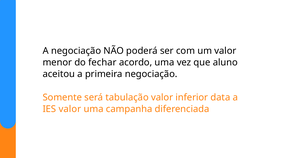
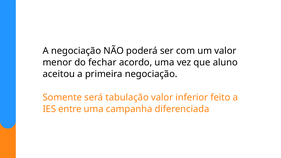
data: data -> feito
IES valor: valor -> entre
